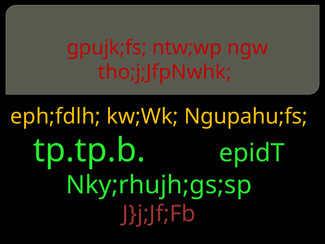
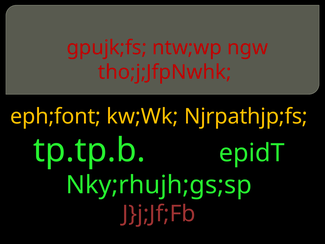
eph;fdlh: eph;fdlh -> eph;font
Ngupahu;fs: Ngupahu;fs -> Njrpathjp;fs
